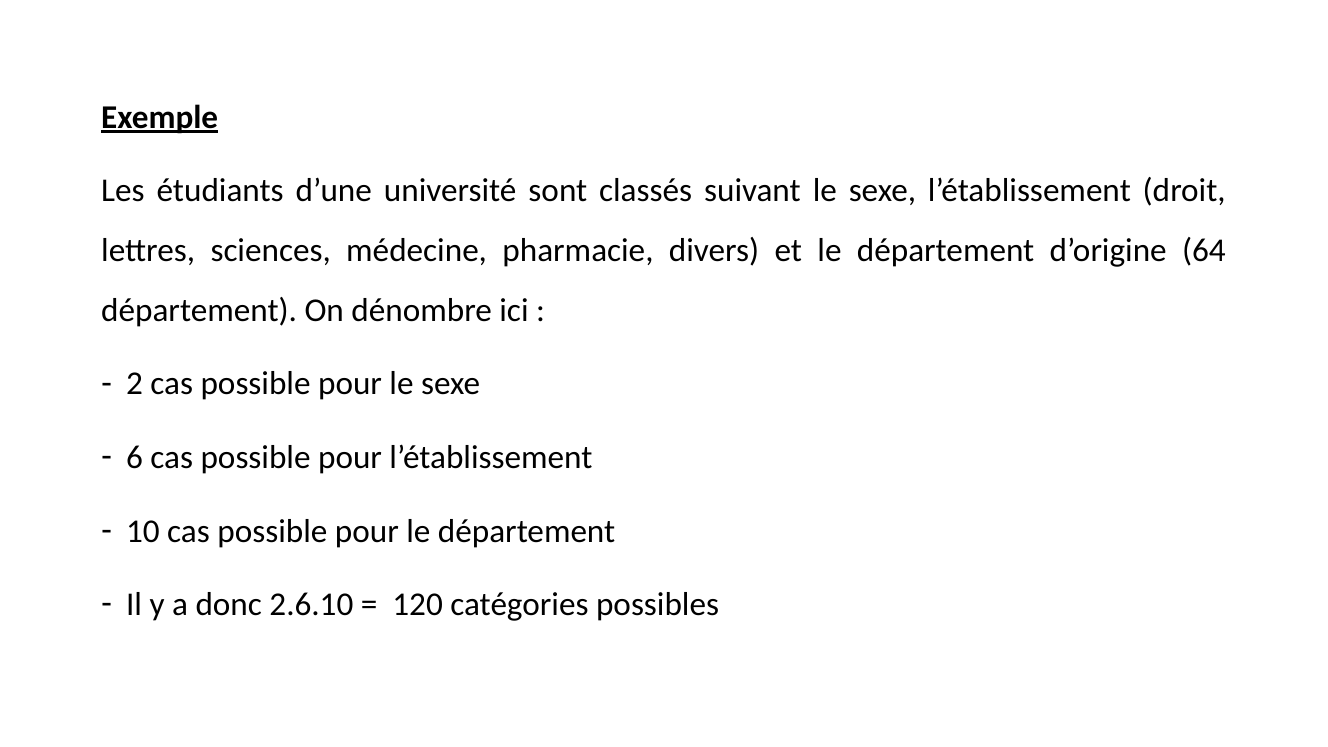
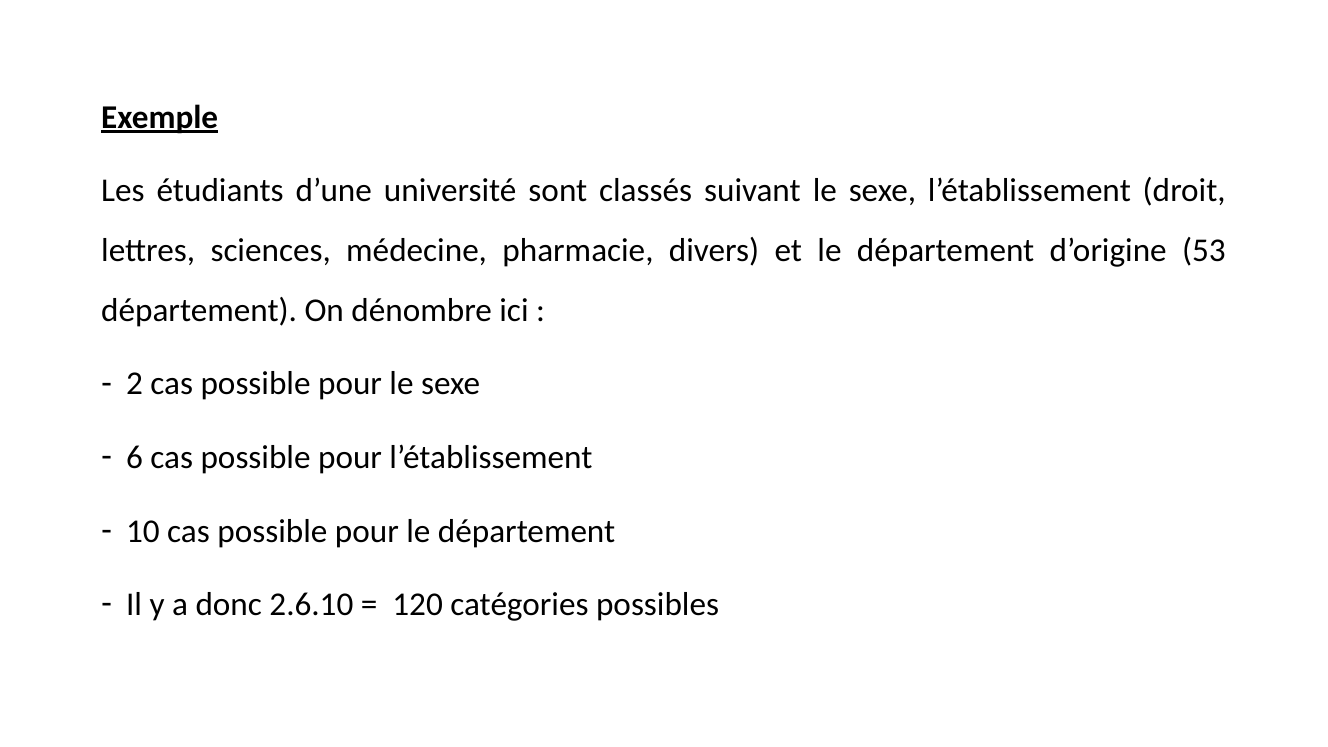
64: 64 -> 53
